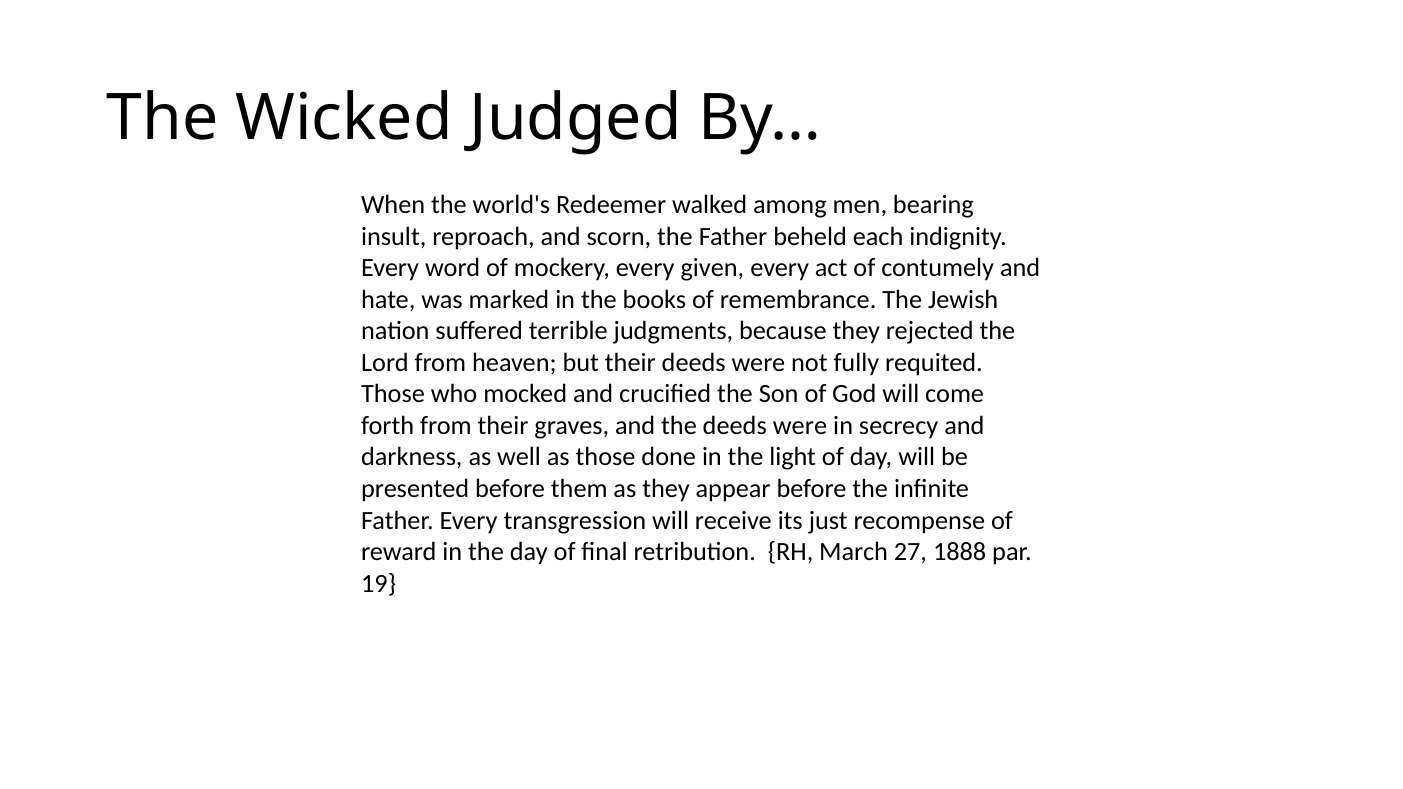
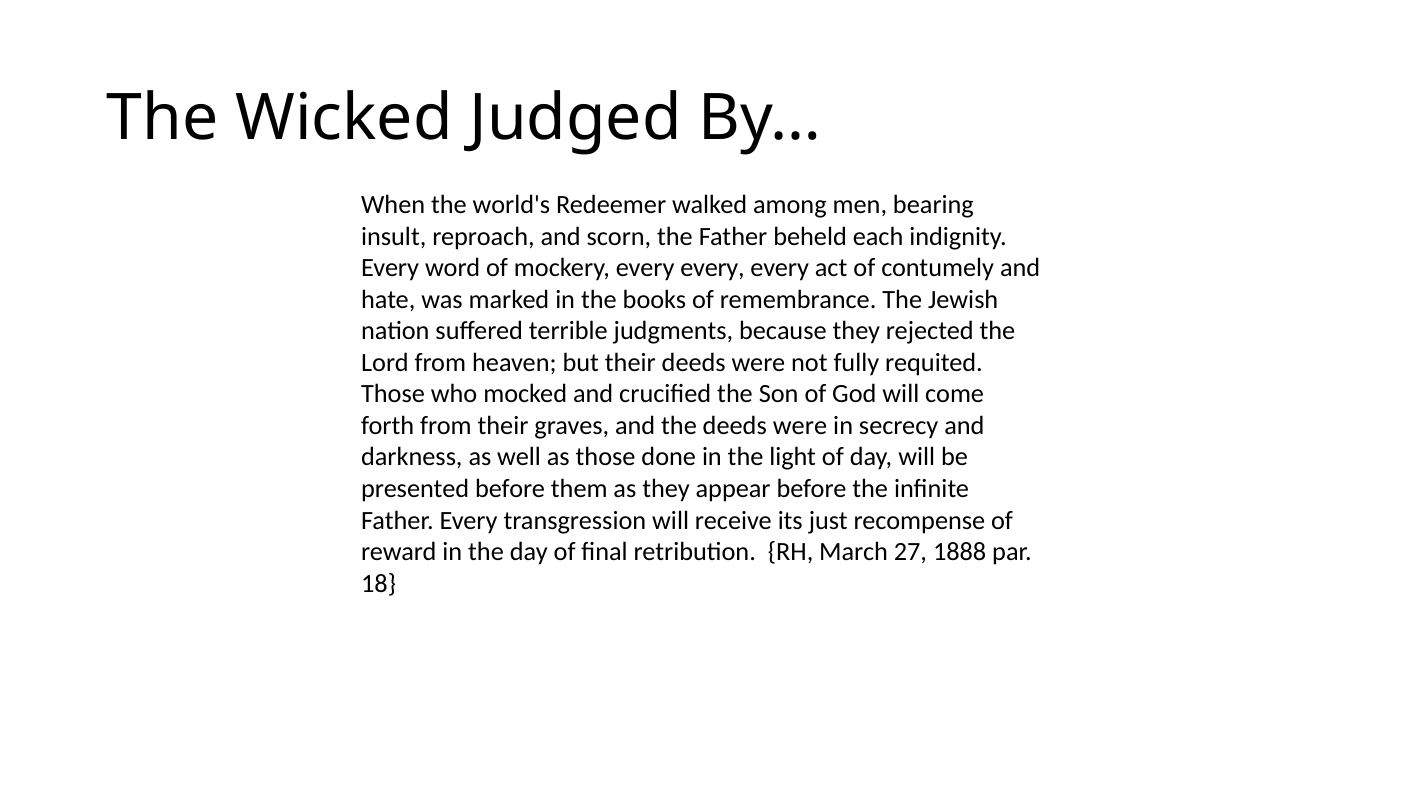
mockery every given: given -> every
19: 19 -> 18
